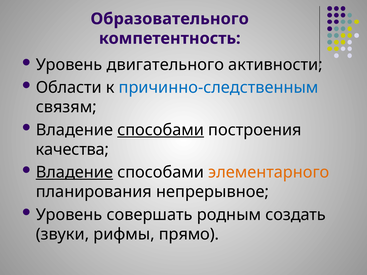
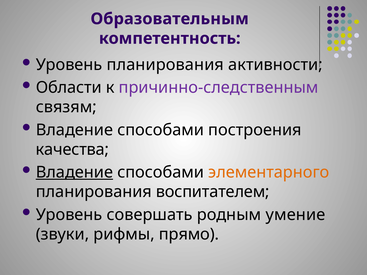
Образовательного: Образовательного -> Образовательным
Уровень двигательного: двигательного -> планирования
причинно-следственным colour: blue -> purple
способами at (161, 130) underline: present -> none
непрерывное: непрерывное -> воспитателем
создать: создать -> умение
